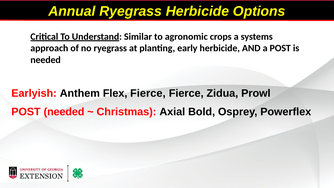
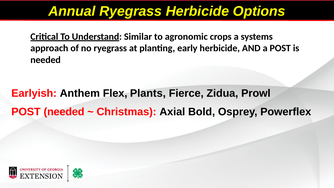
Flex Fierce: Fierce -> Plants
